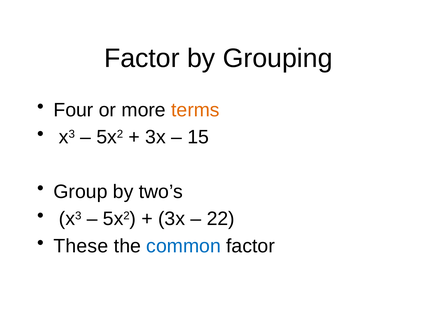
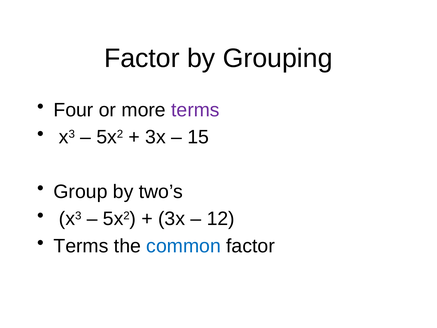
terms at (195, 110) colour: orange -> purple
22: 22 -> 12
These at (81, 246): These -> Terms
